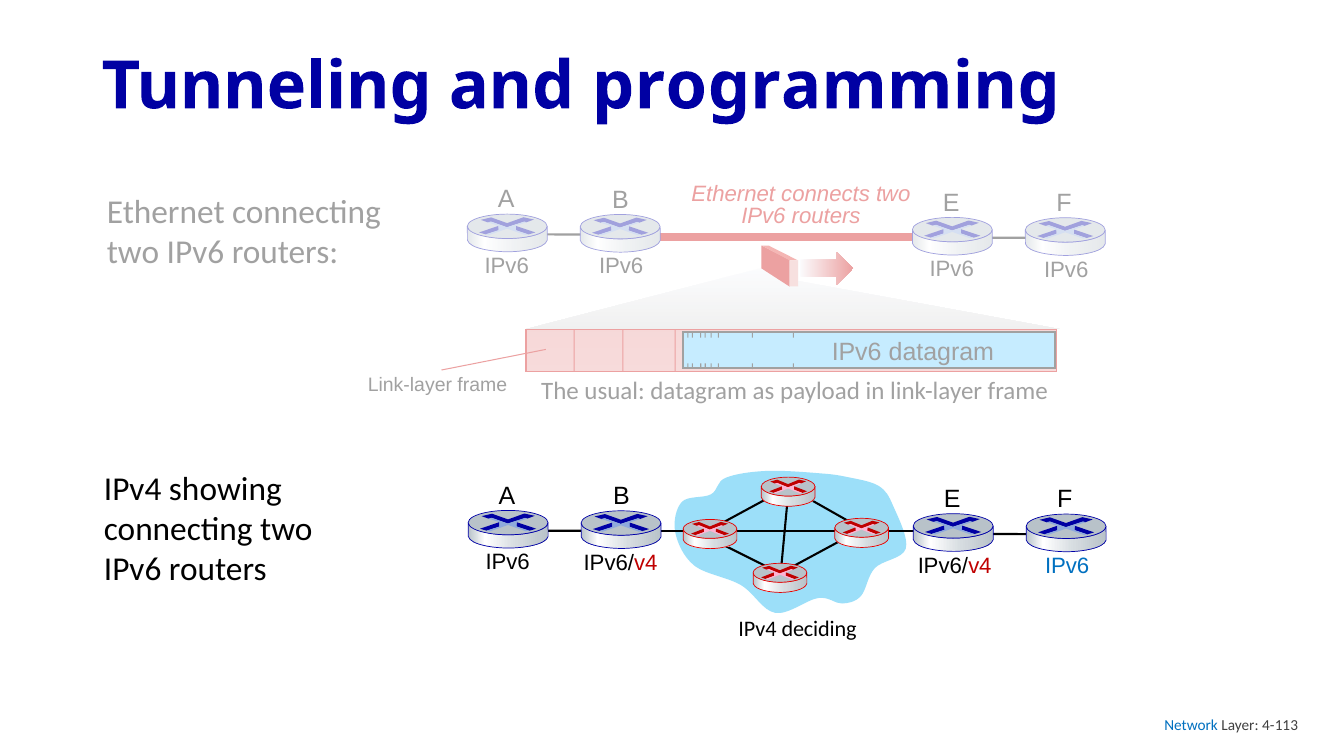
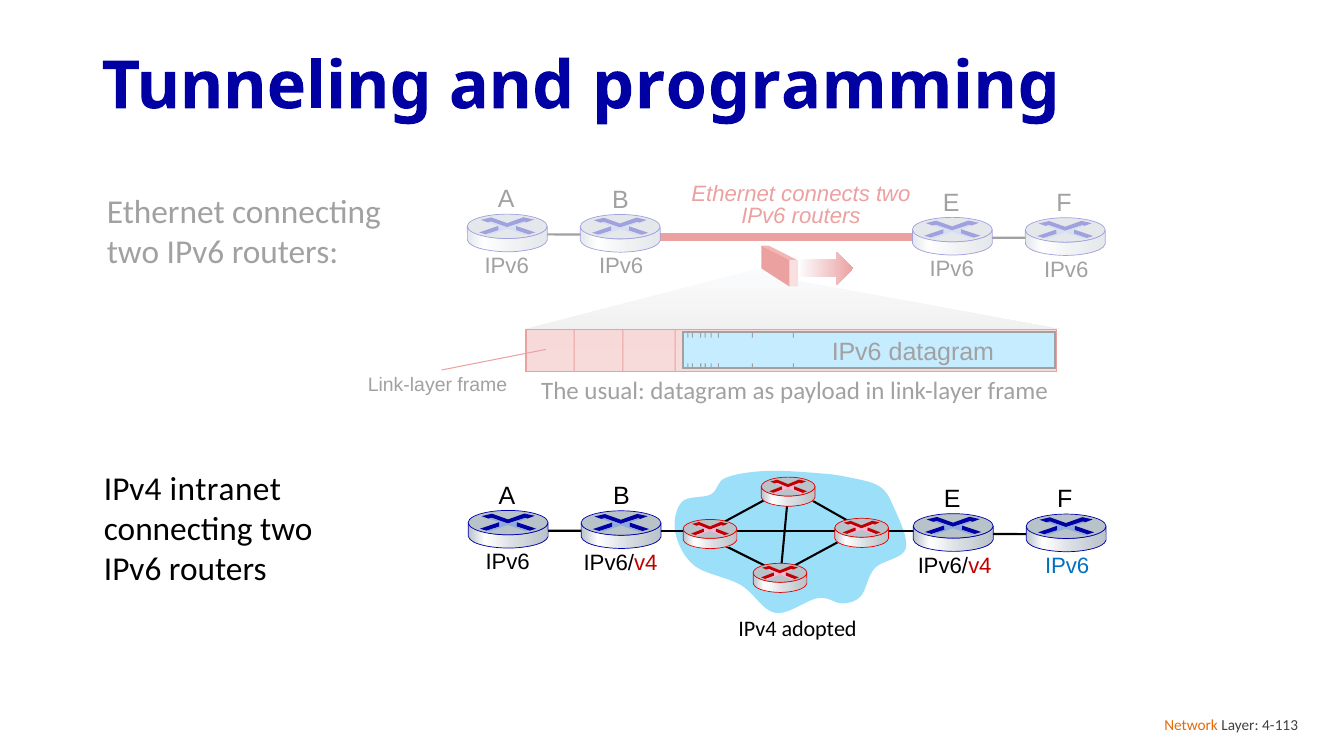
showing: showing -> intranet
deciding: deciding -> adopted
Network colour: blue -> orange
